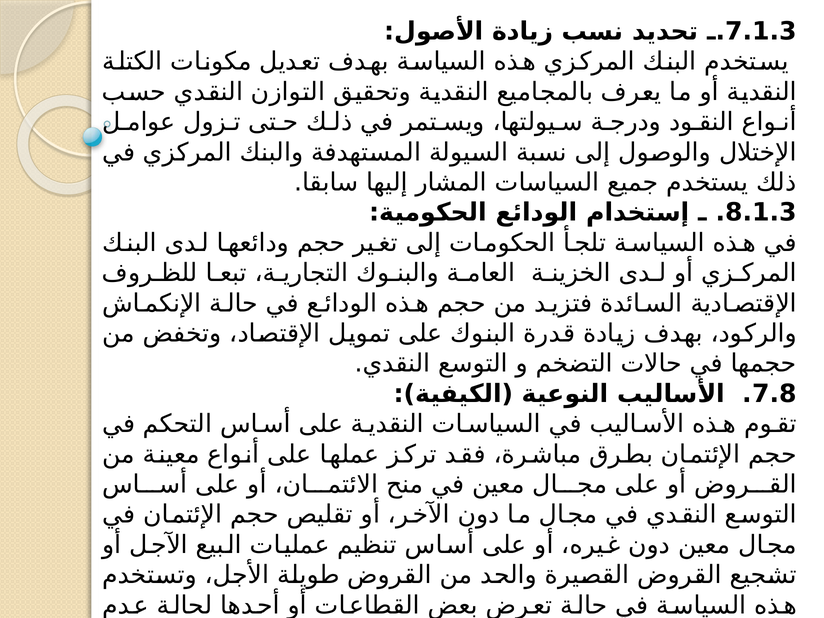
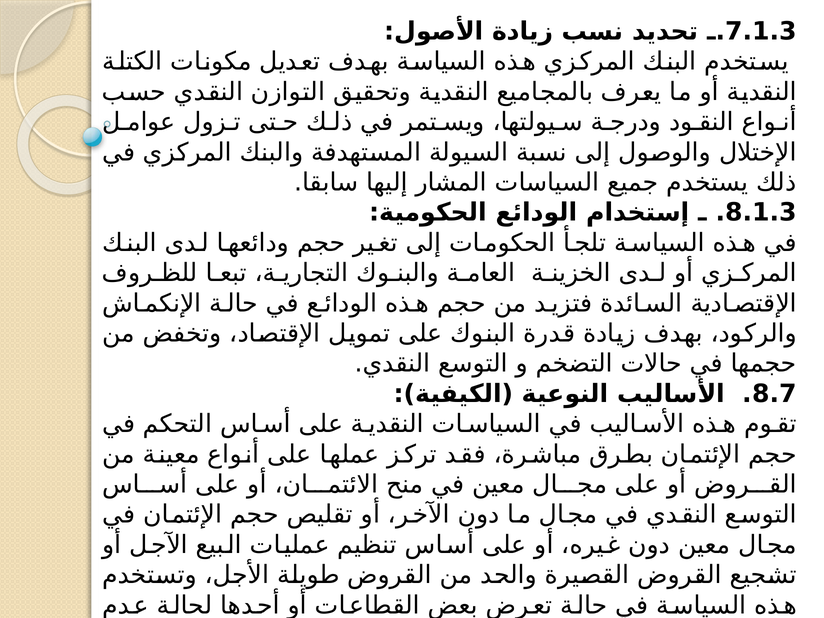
7.8: 7.8 -> 8.7
